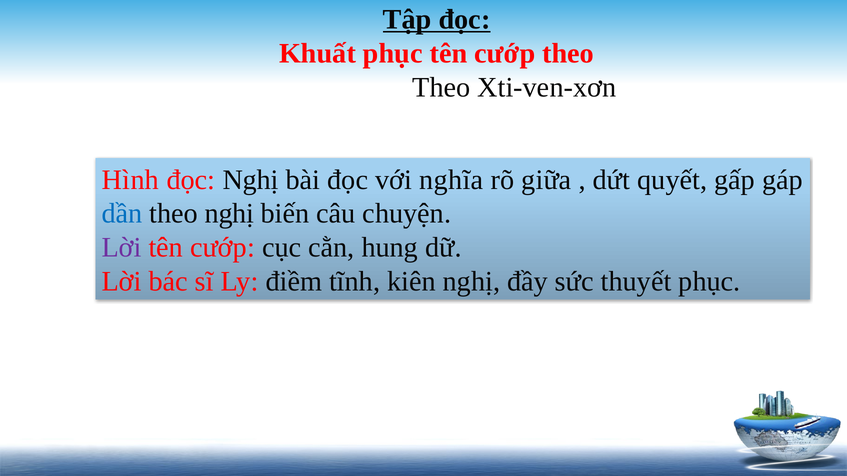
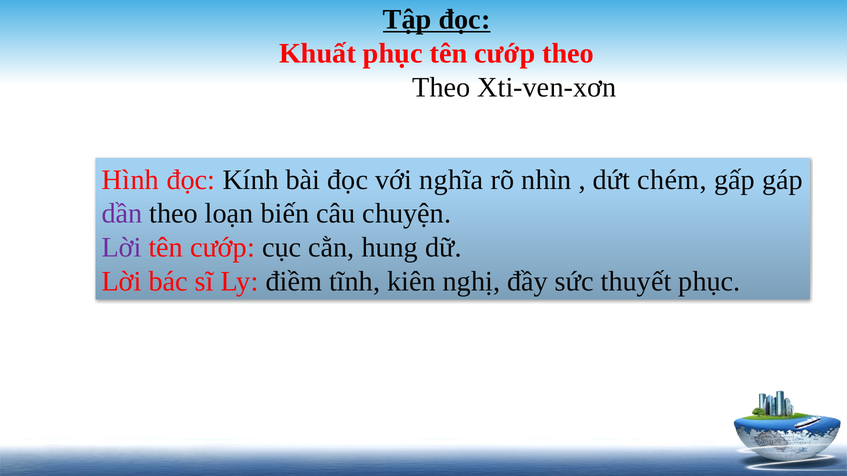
đọc Nghị: Nghị -> Kính
giữa: giữa -> nhìn
quyết: quyết -> chém
dần colour: blue -> purple
theo nghị: nghị -> loạn
